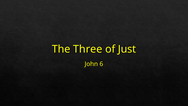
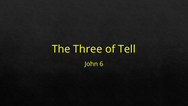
Just: Just -> Tell
